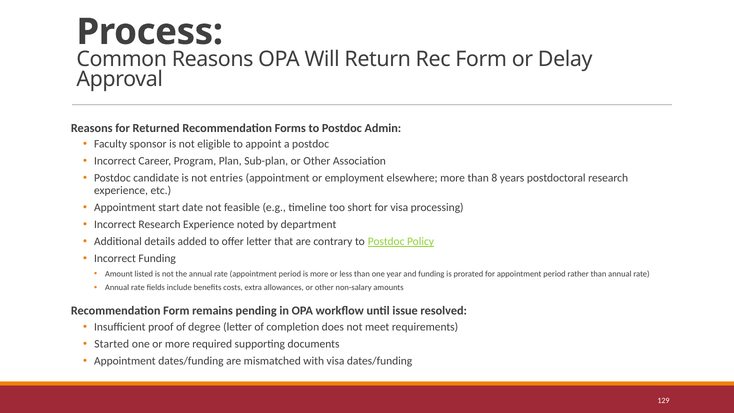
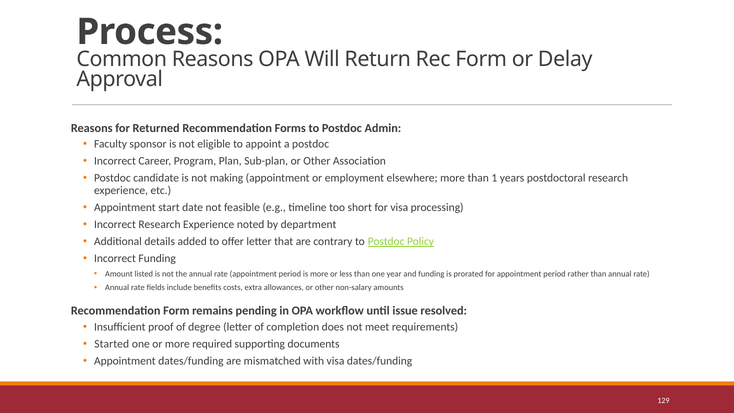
entries: entries -> making
8: 8 -> 1
